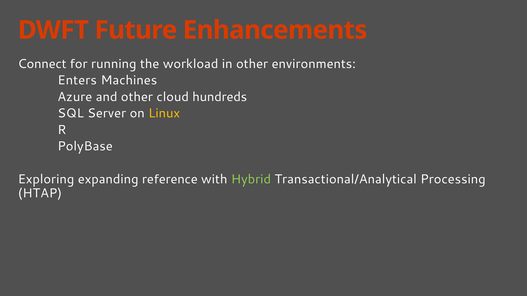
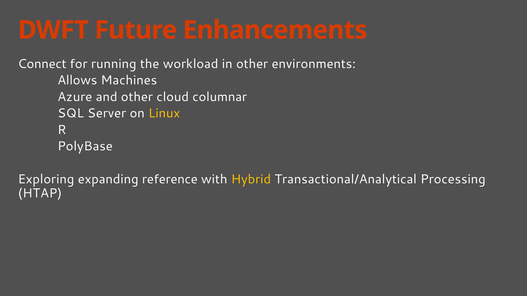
Enters: Enters -> Allows
hundreds: hundreds -> columnar
Hybrid colour: light green -> yellow
